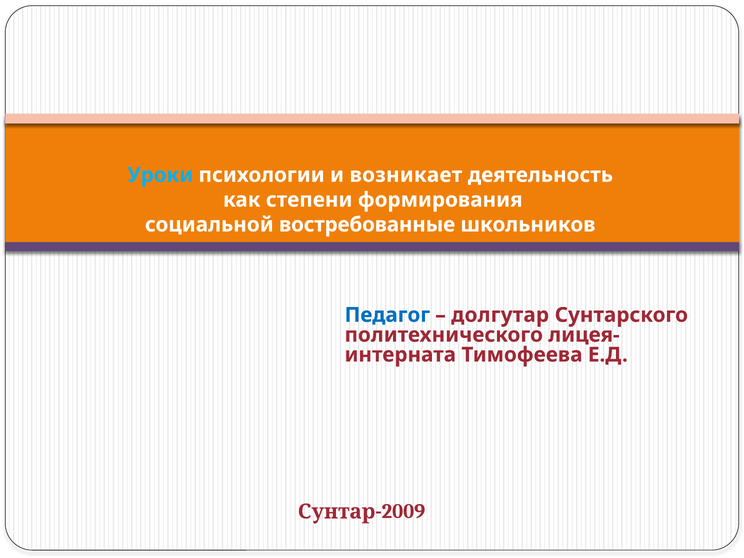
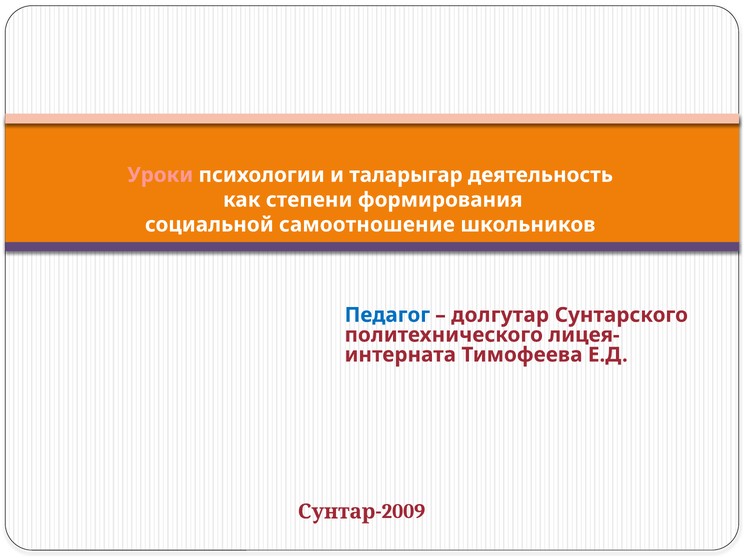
Уроки colour: light blue -> pink
возникает: возникает -> таларыгар
востребованные: востребованные -> самоотношение
